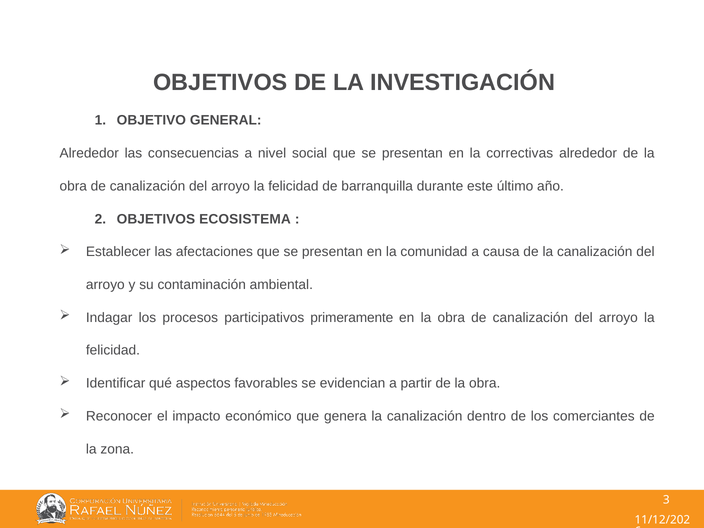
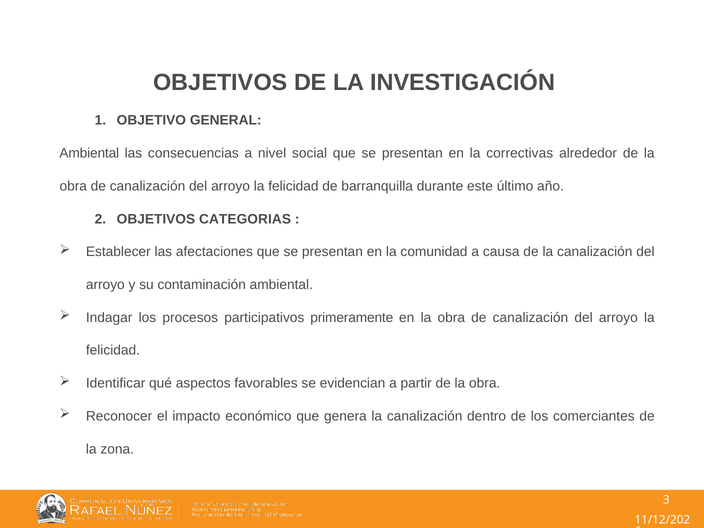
Alrededor at (89, 153): Alrededor -> Ambiental
ECOSISTEMA: ECOSISTEMA -> CATEGORIAS
